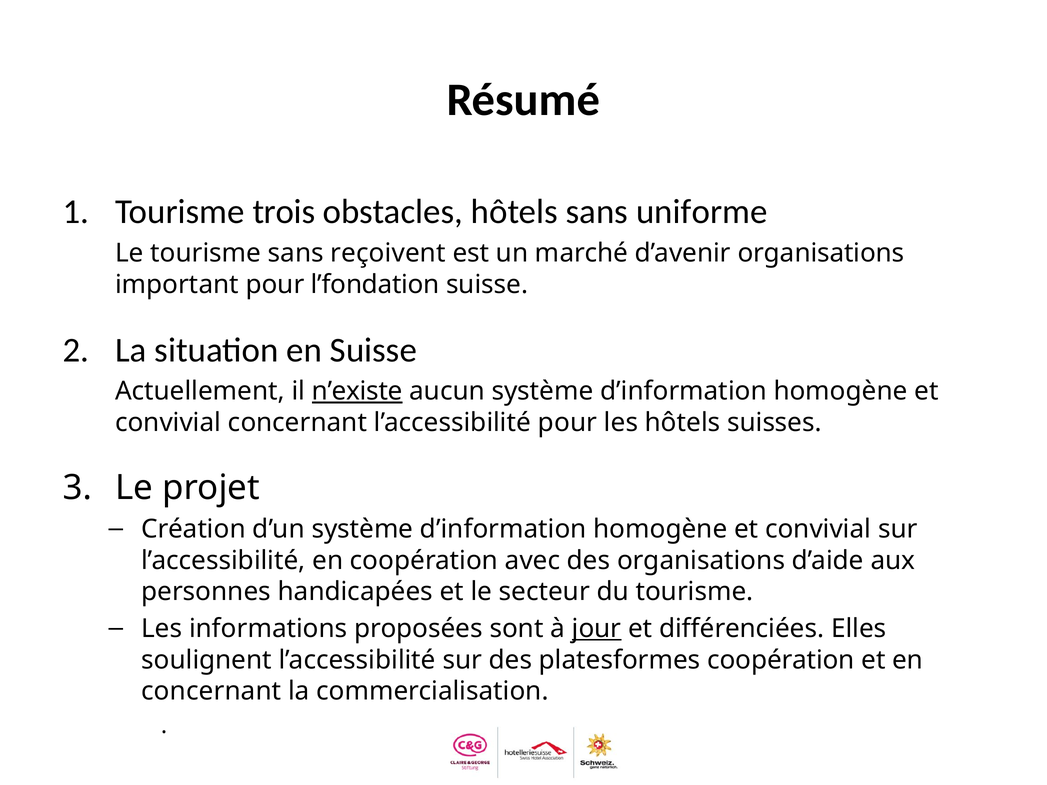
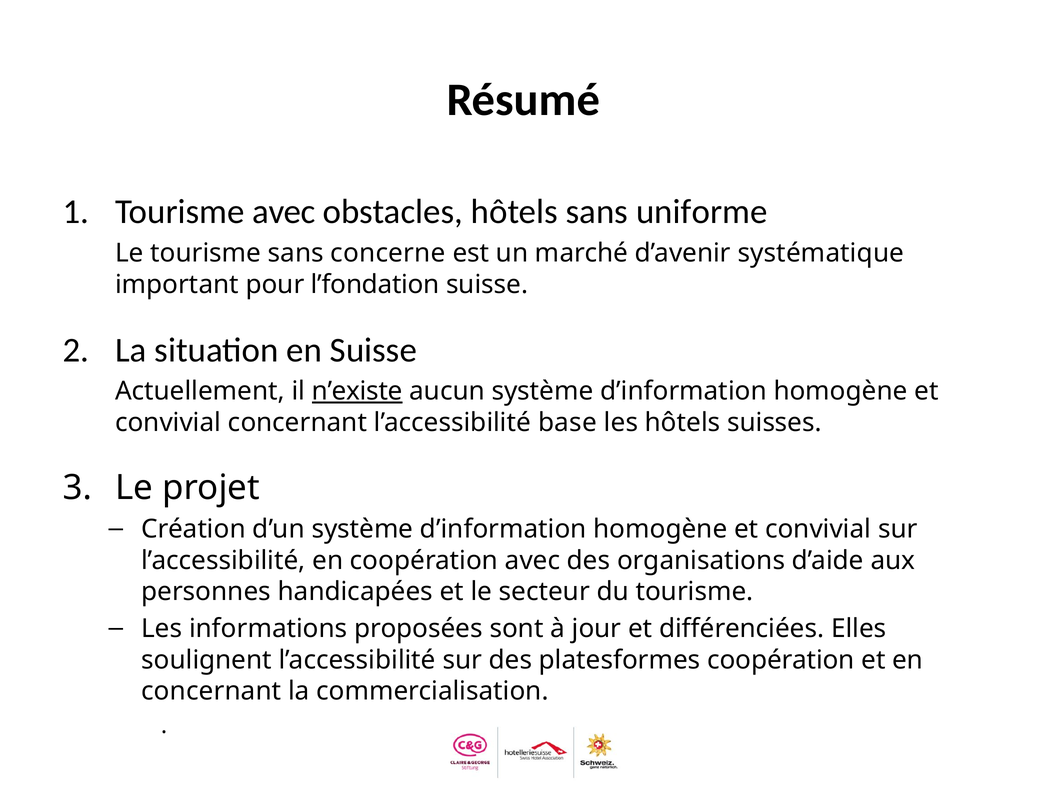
Tourisme trois: trois -> avec
reçoivent: reçoivent -> concerne
d’avenir organisations: organisations -> systématique
l’accessibilité pour: pour -> base
jour underline: present -> none
